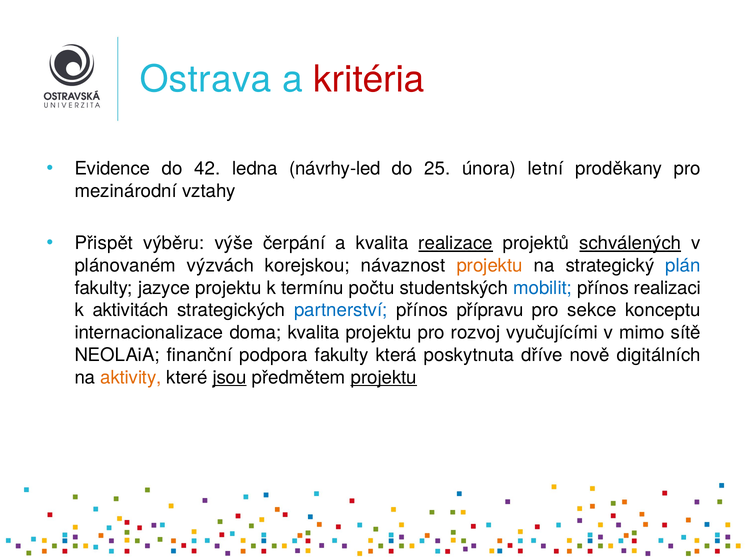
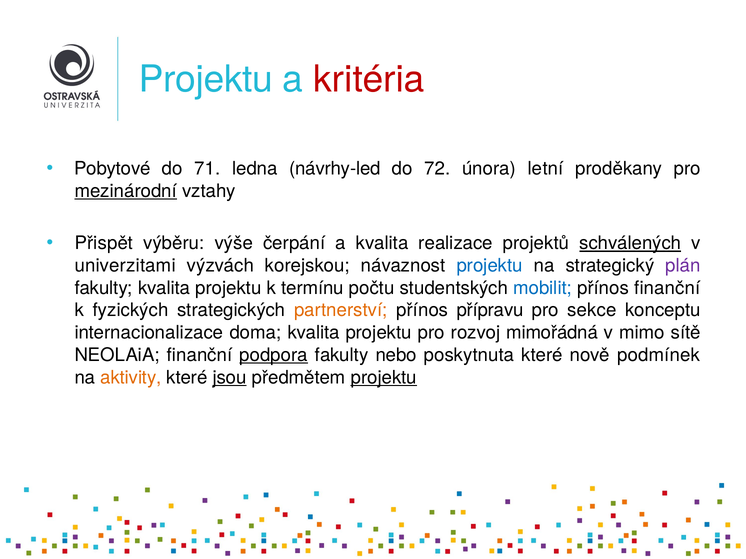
Ostrava at (206, 80): Ostrava -> Projektu
Evidence: Evidence -> Pobytové
42: 42 -> 71
25: 25 -> 72
mezinárodní underline: none -> present
realizace underline: present -> none
plánovaném: plánovaném -> univerzitami
projektu at (490, 266) colour: orange -> blue
plán colour: blue -> purple
fakulty jazyce: jazyce -> kvalita
přínos realizaci: realizaci -> finanční
aktivitách: aktivitách -> fyzických
partnerství colour: blue -> orange
vyučujícími: vyučujícími -> mimořádná
podpora underline: none -> present
která: která -> nebo
poskytnuta dříve: dříve -> které
digitálních: digitálních -> podmínek
